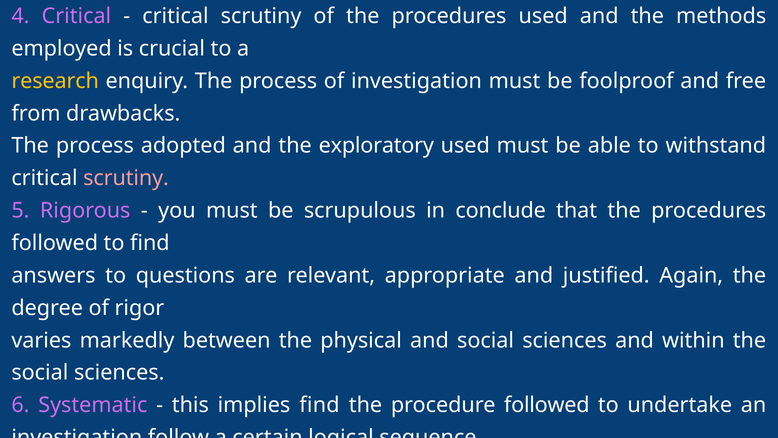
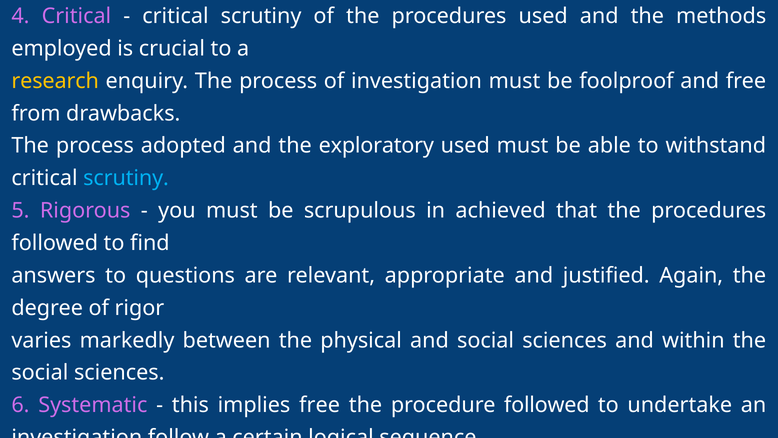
scrutiny at (126, 178) colour: pink -> light blue
conclude: conclude -> achieved
implies find: find -> free
